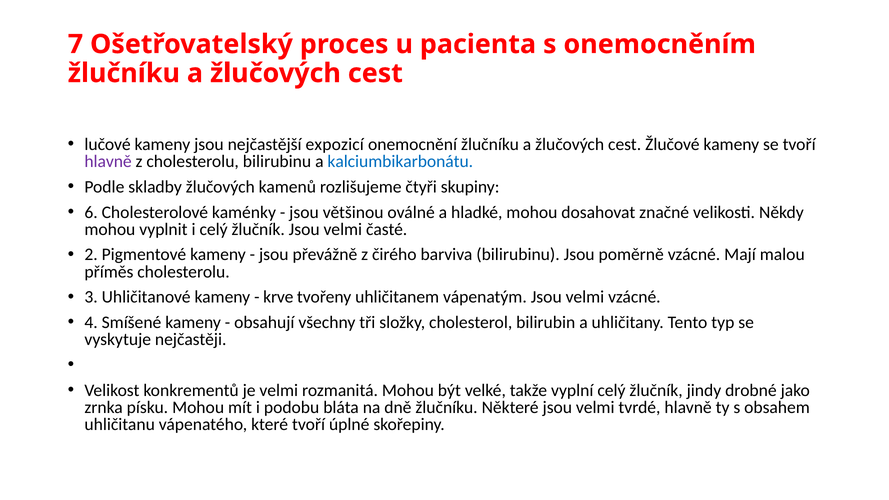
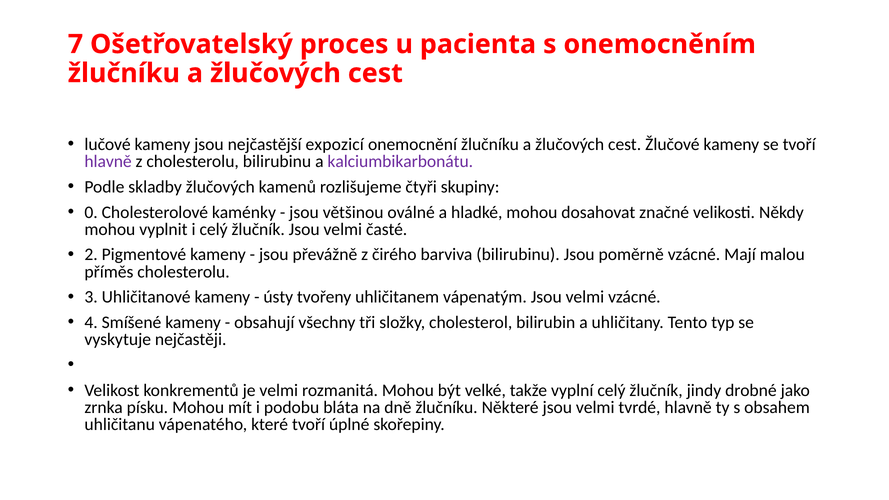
kalciumbikarbonátu colour: blue -> purple
6: 6 -> 0
krve: krve -> ústy
